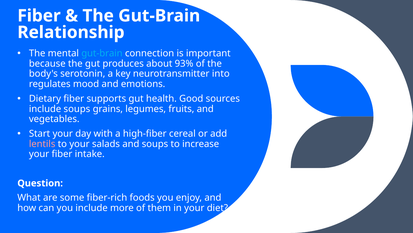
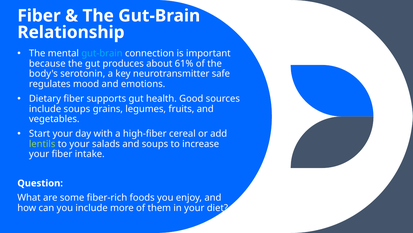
93%: 93% -> 61%
into: into -> safe
lentils colour: pink -> light green
